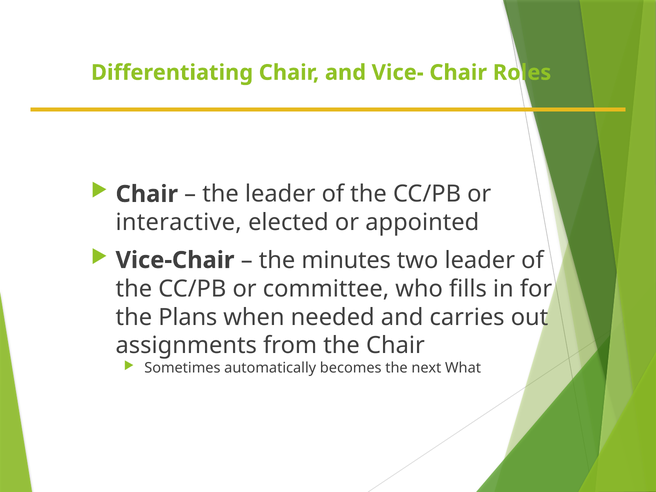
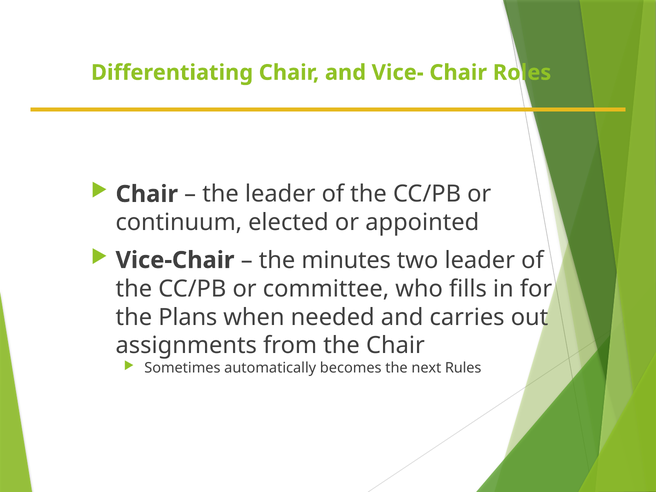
interactive: interactive -> continuum
What: What -> Rules
